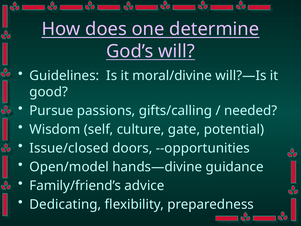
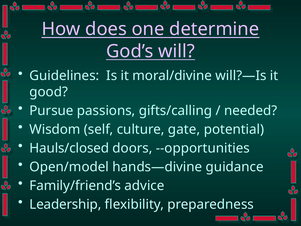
Issue/closed: Issue/closed -> Hauls/closed
Dedicating: Dedicating -> Leadership
